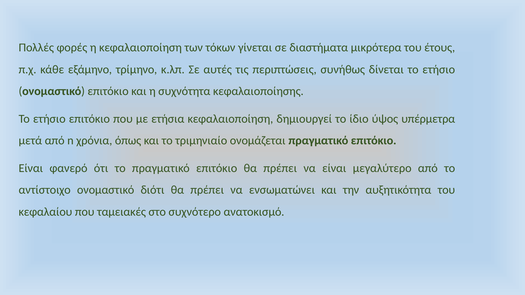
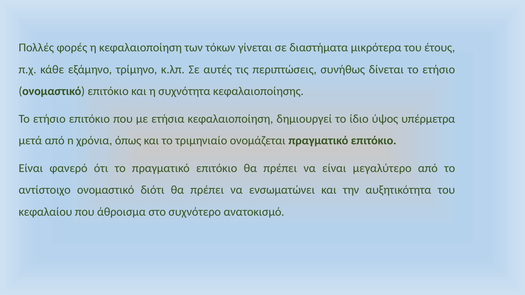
ταμειακές: ταμειακές -> άθροισμα
